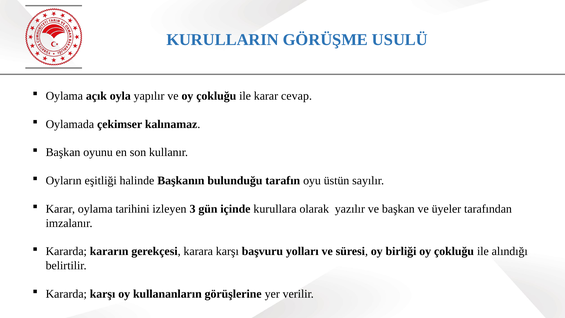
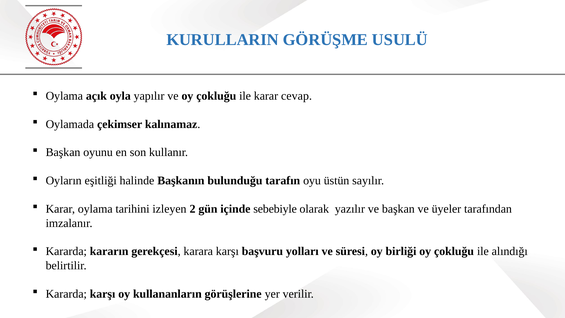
3: 3 -> 2
kurullara: kurullara -> sebebiyle
